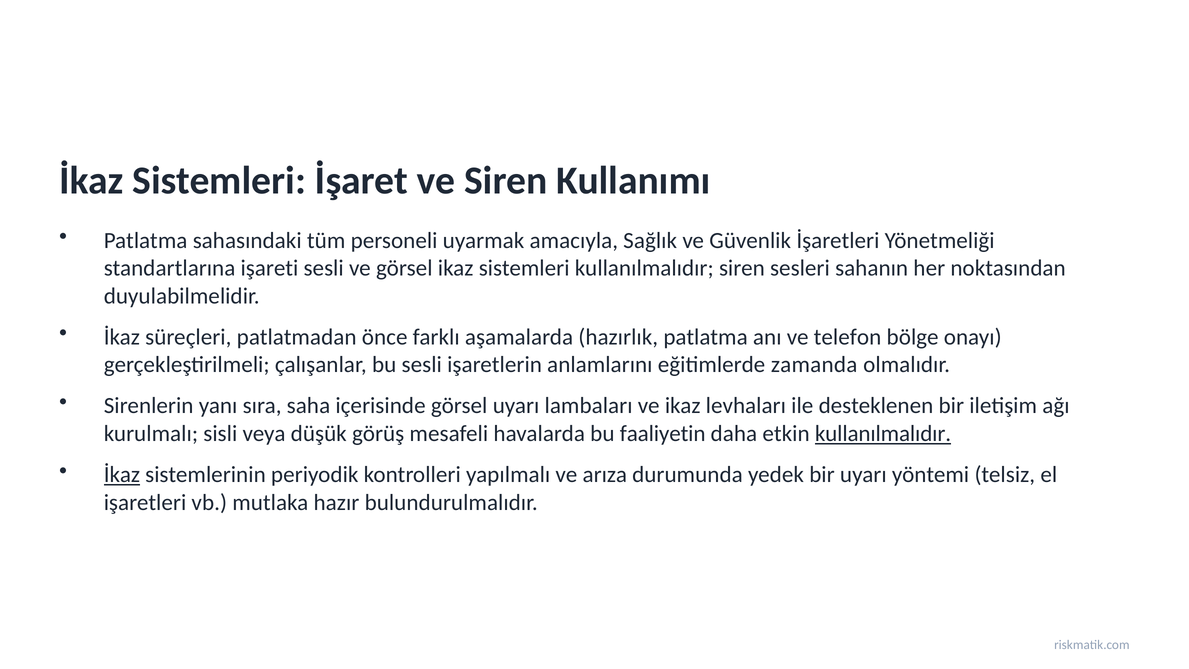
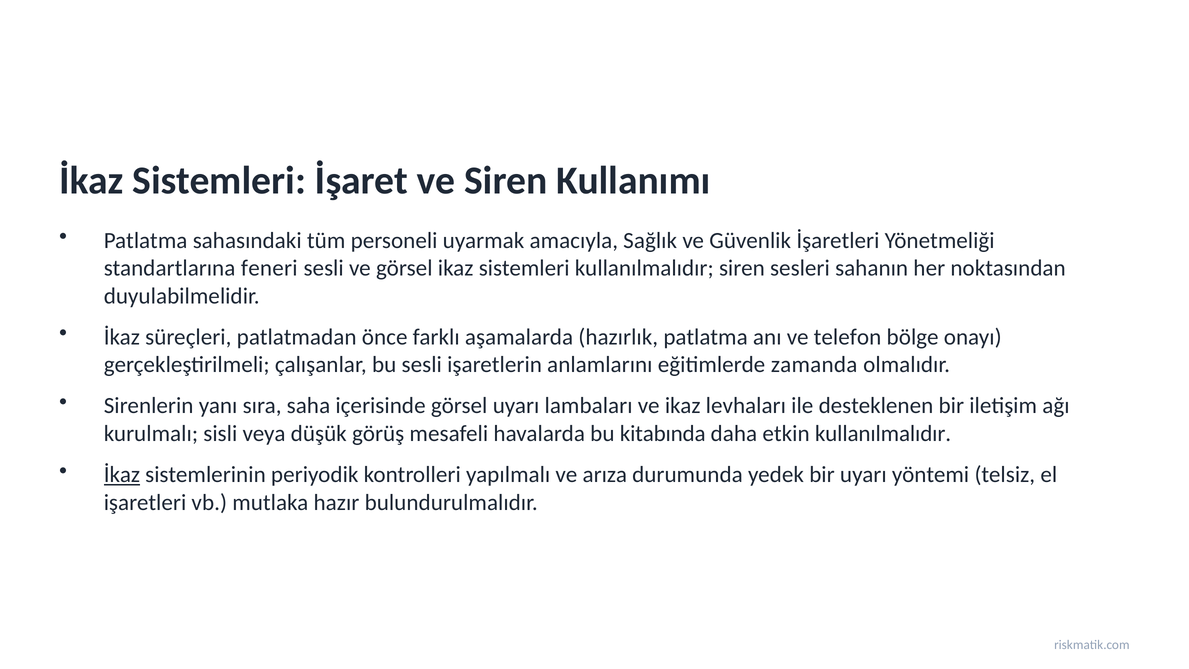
işareti: işareti -> feneri
faaliyetin: faaliyetin -> kitabında
kullanılmalıdır at (883, 434) underline: present -> none
